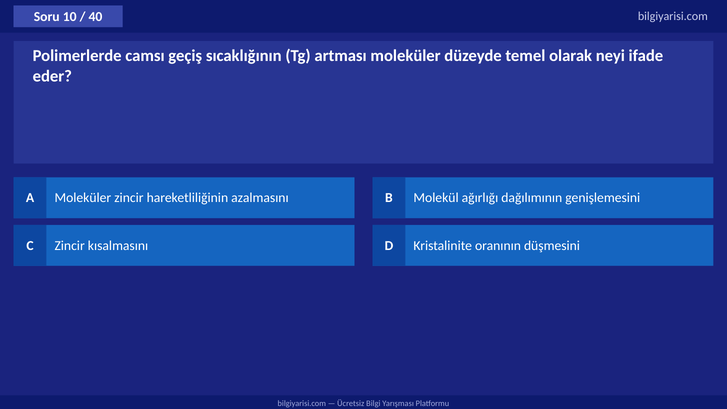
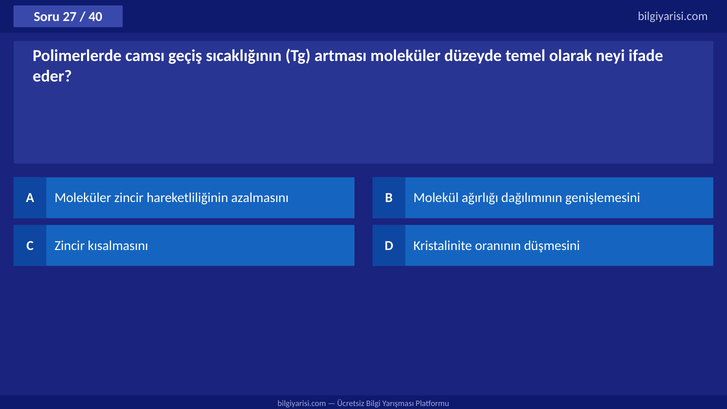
10: 10 -> 27
